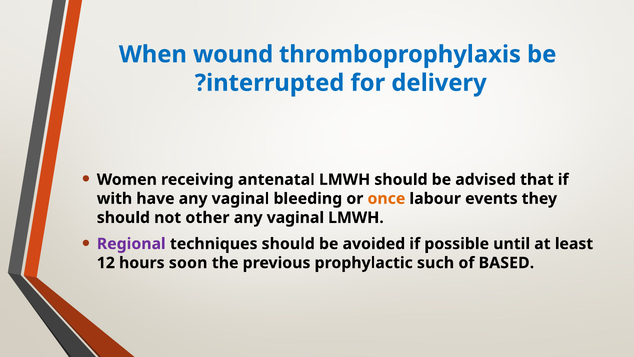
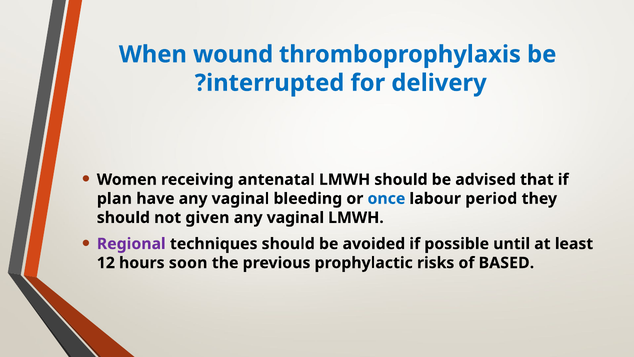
with: with -> plan
once colour: orange -> blue
events: events -> period
other: other -> given
such: such -> risks
